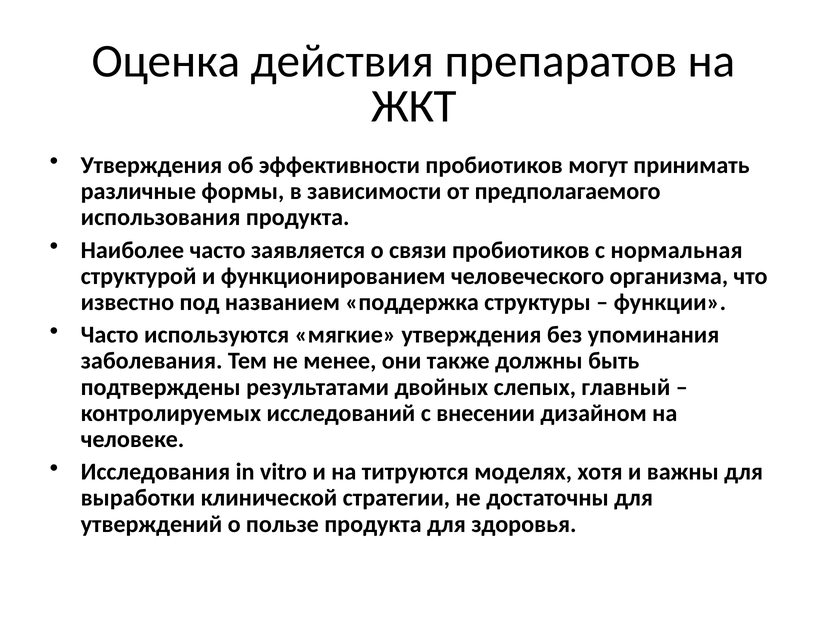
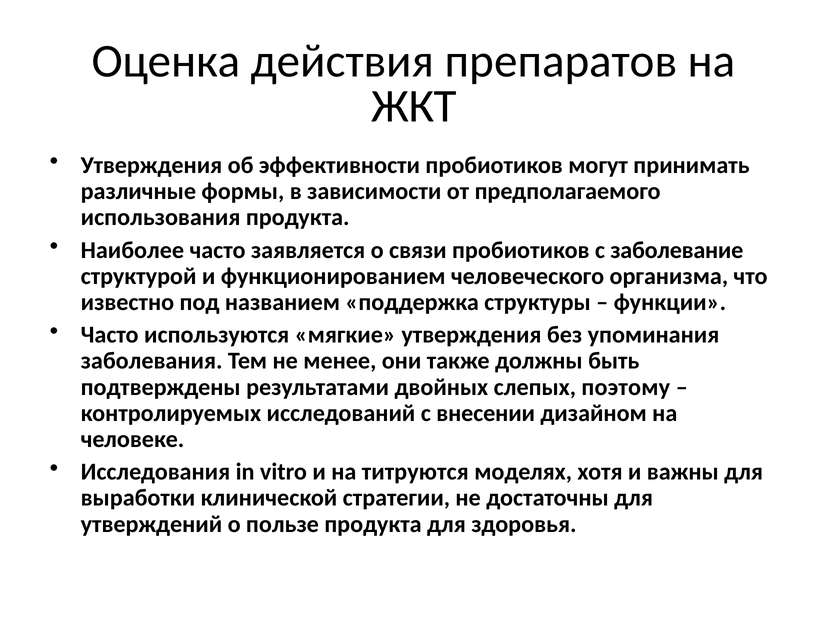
нормальная: нормальная -> заболевание
главный: главный -> поэтому
